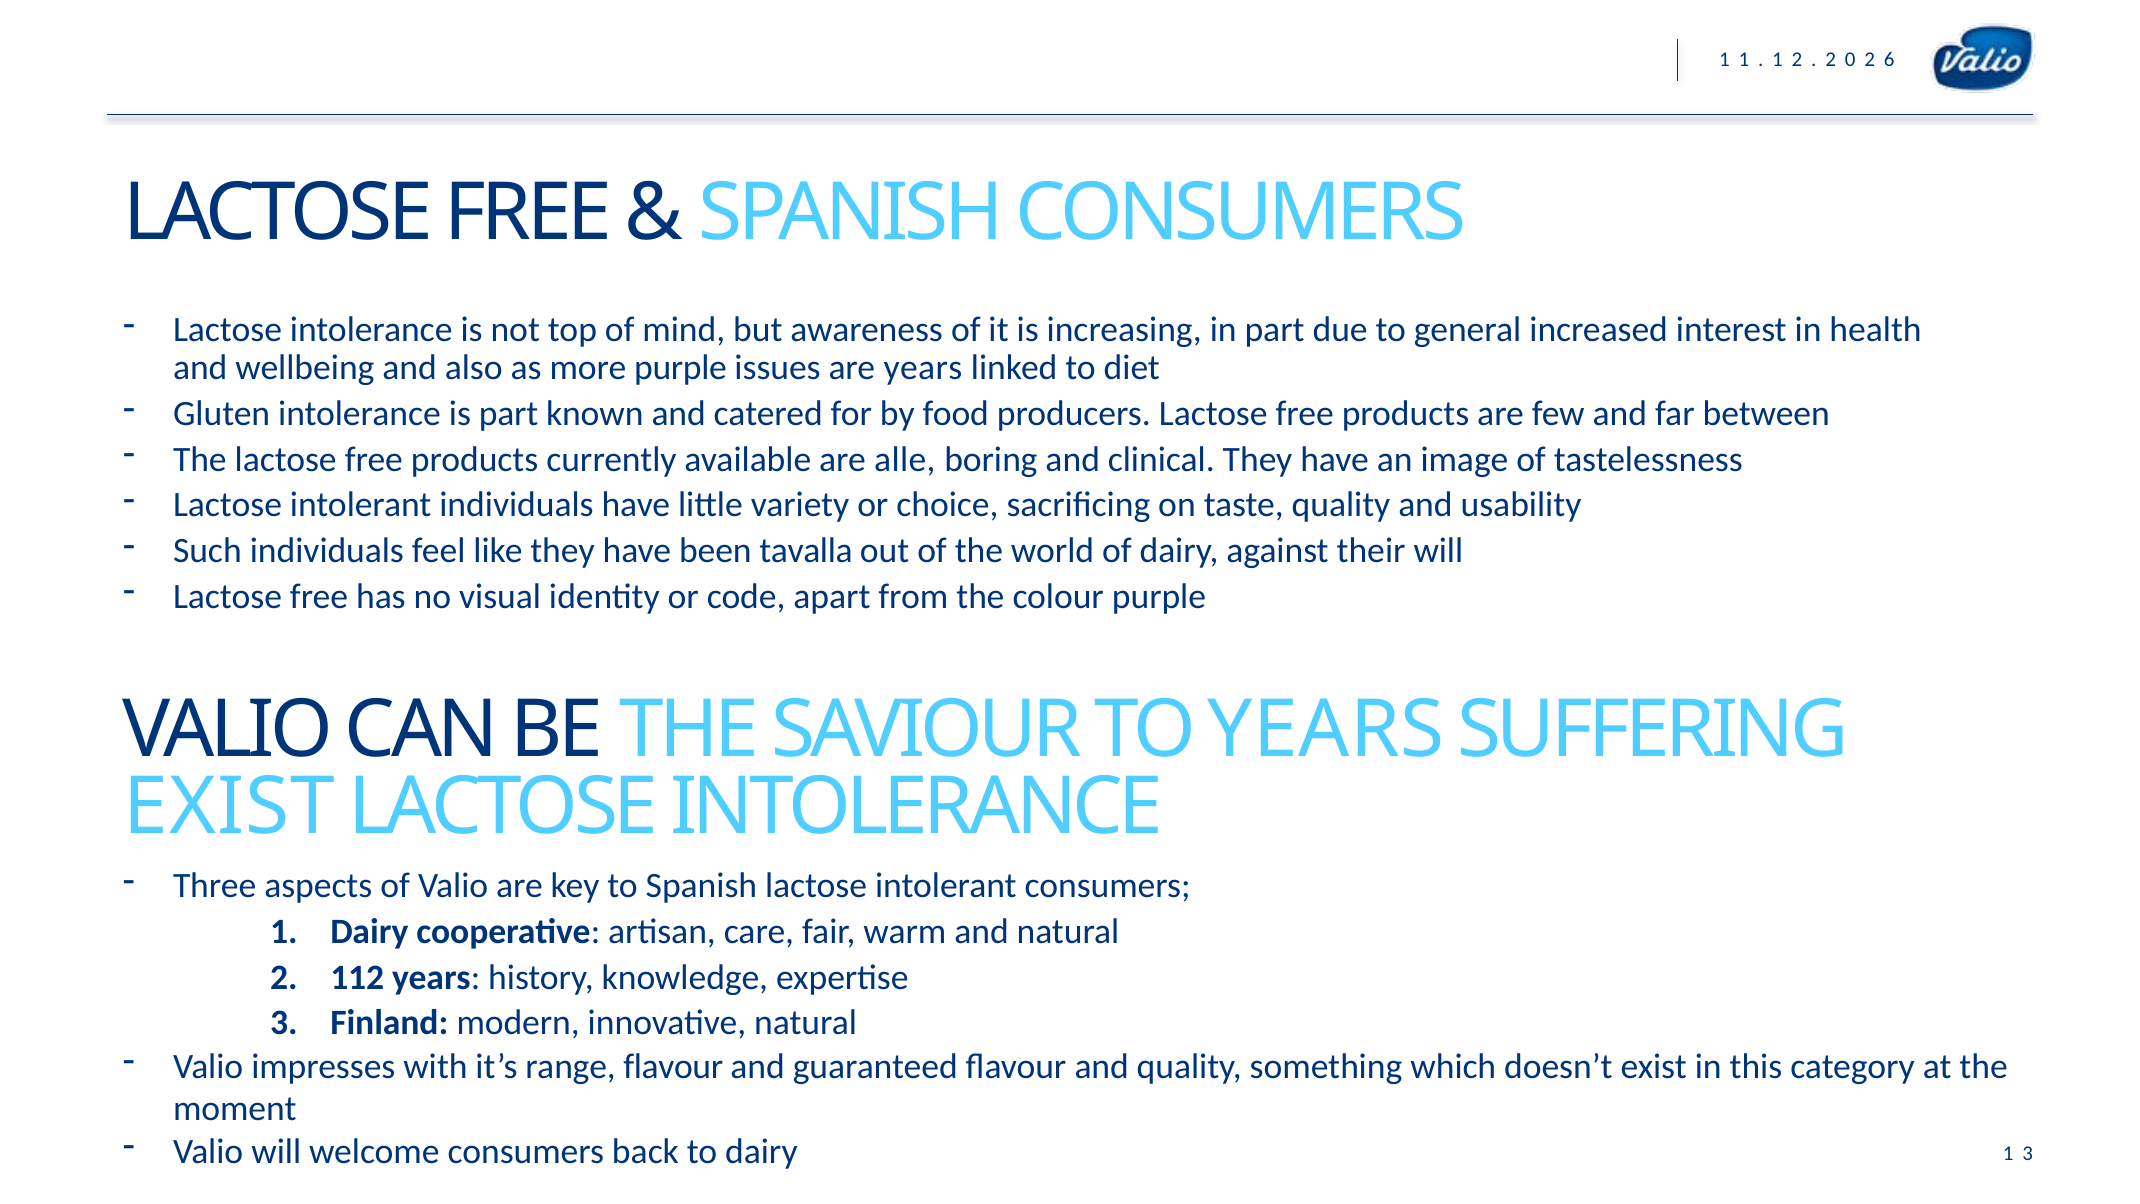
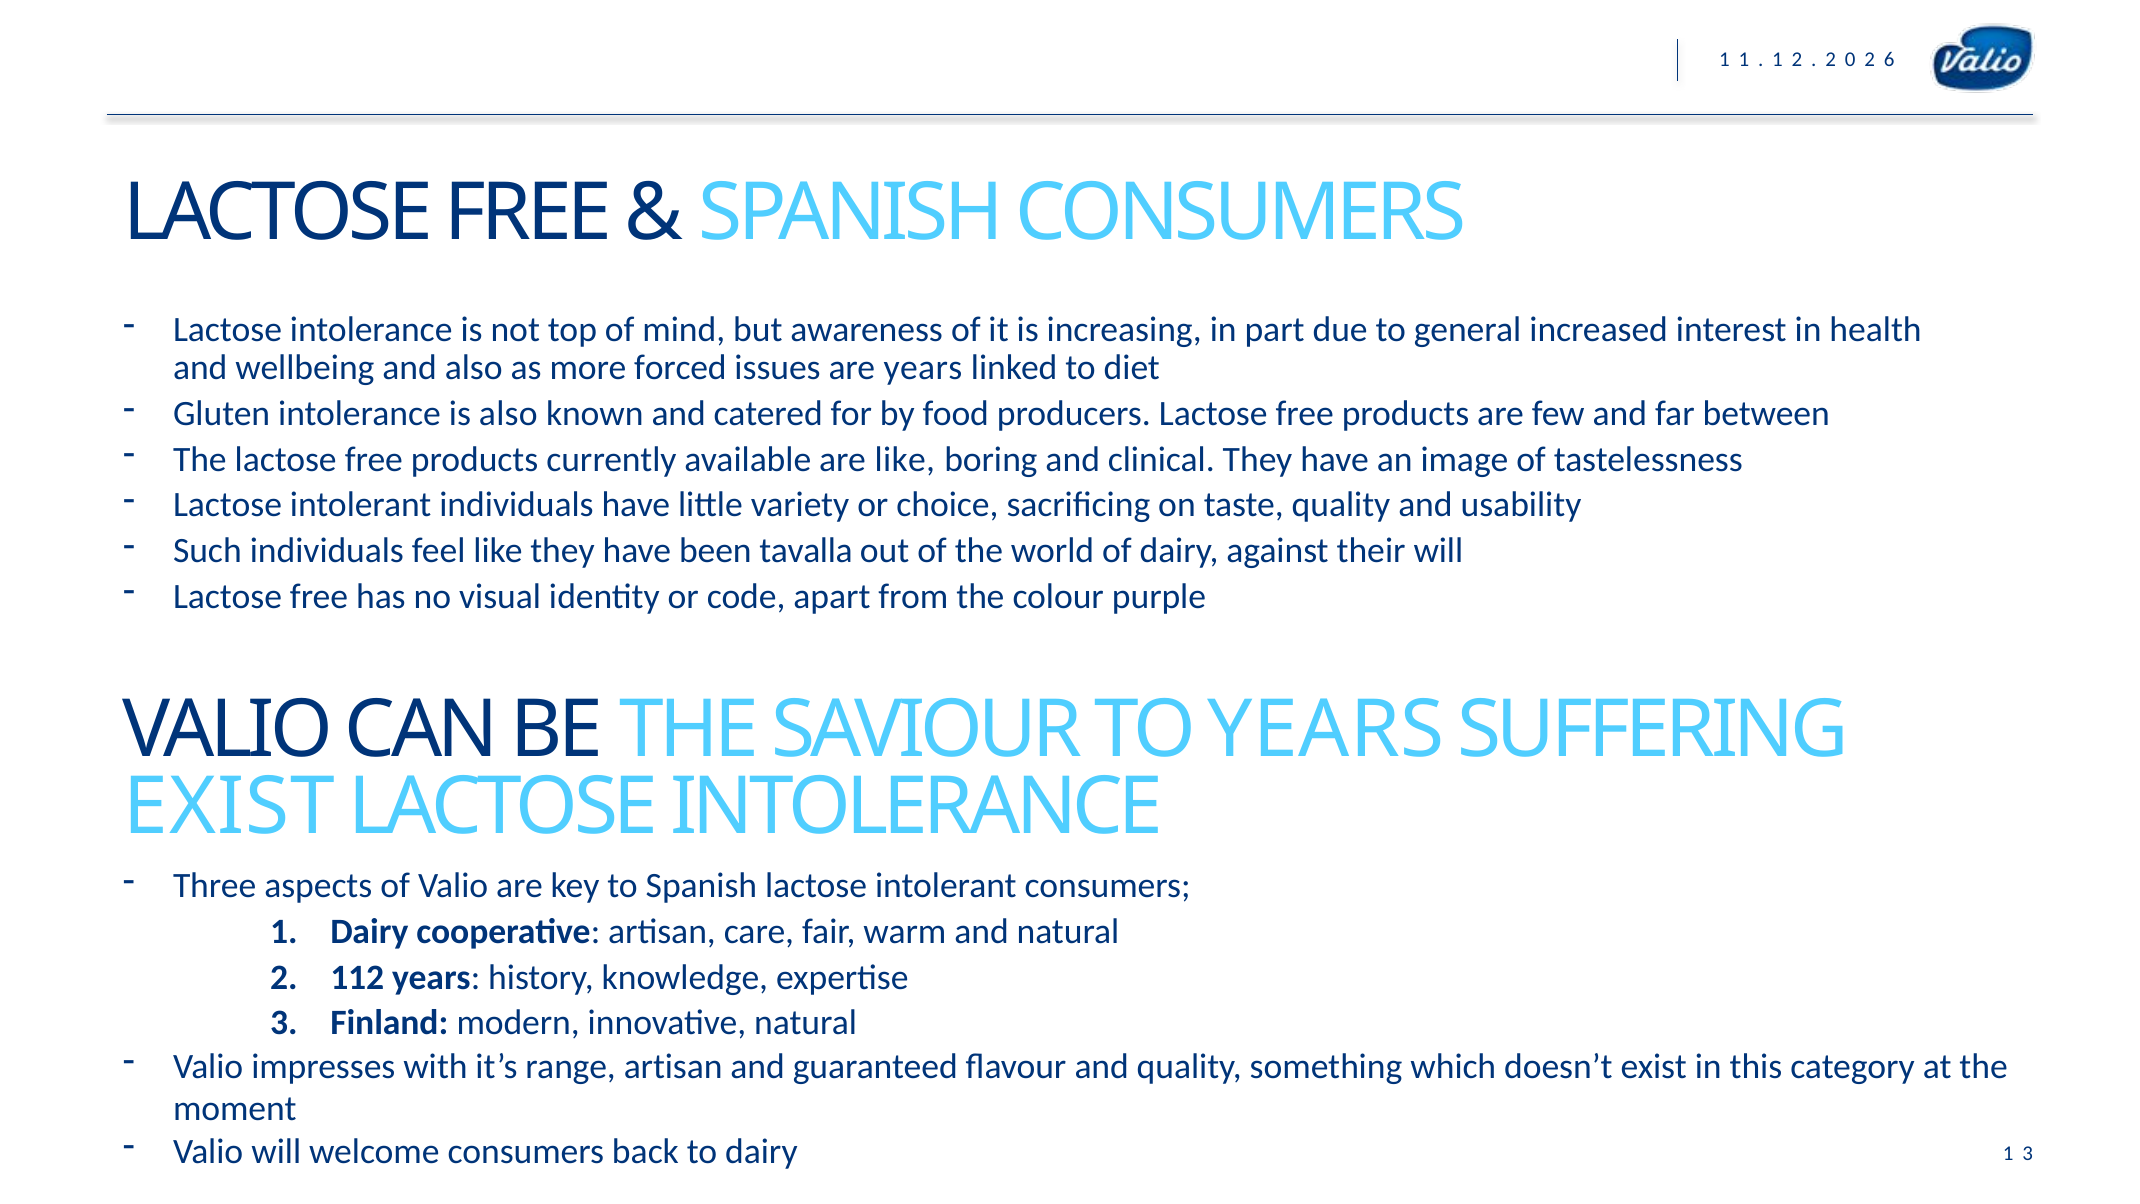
more purple: purple -> forced
is part: part -> also
are alle: alle -> like
range flavour: flavour -> artisan
